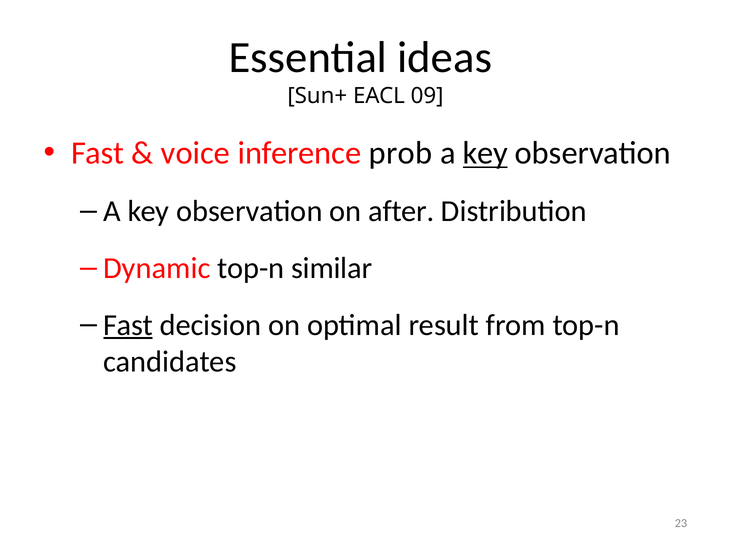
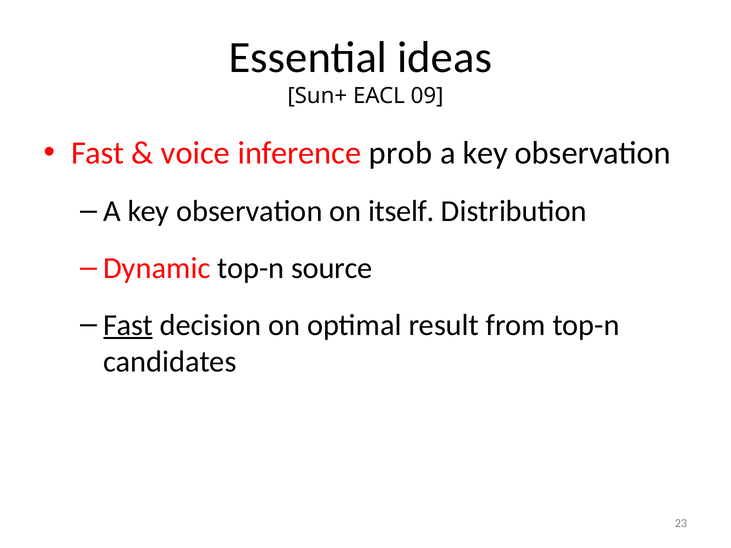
key at (485, 153) underline: present -> none
after: after -> itself
similar: similar -> source
